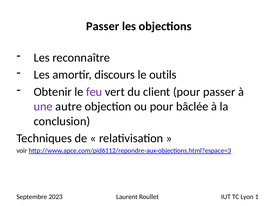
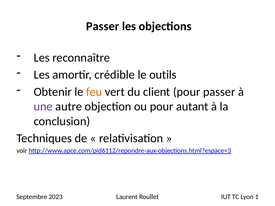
discours: discours -> crédible
feu colour: purple -> orange
bâclée: bâclée -> autant
